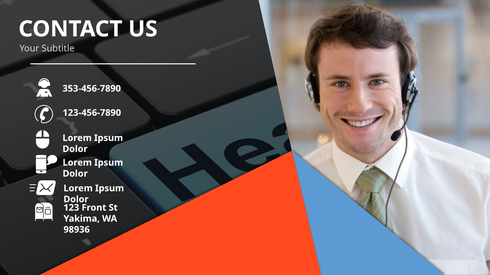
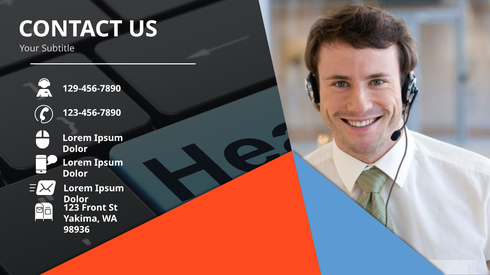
353-456-7890: 353-456-7890 -> 129-456-7890
